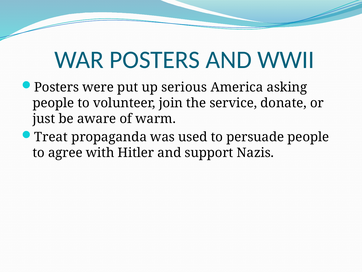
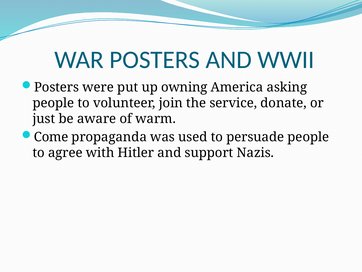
serious: serious -> owning
Treat: Treat -> Come
